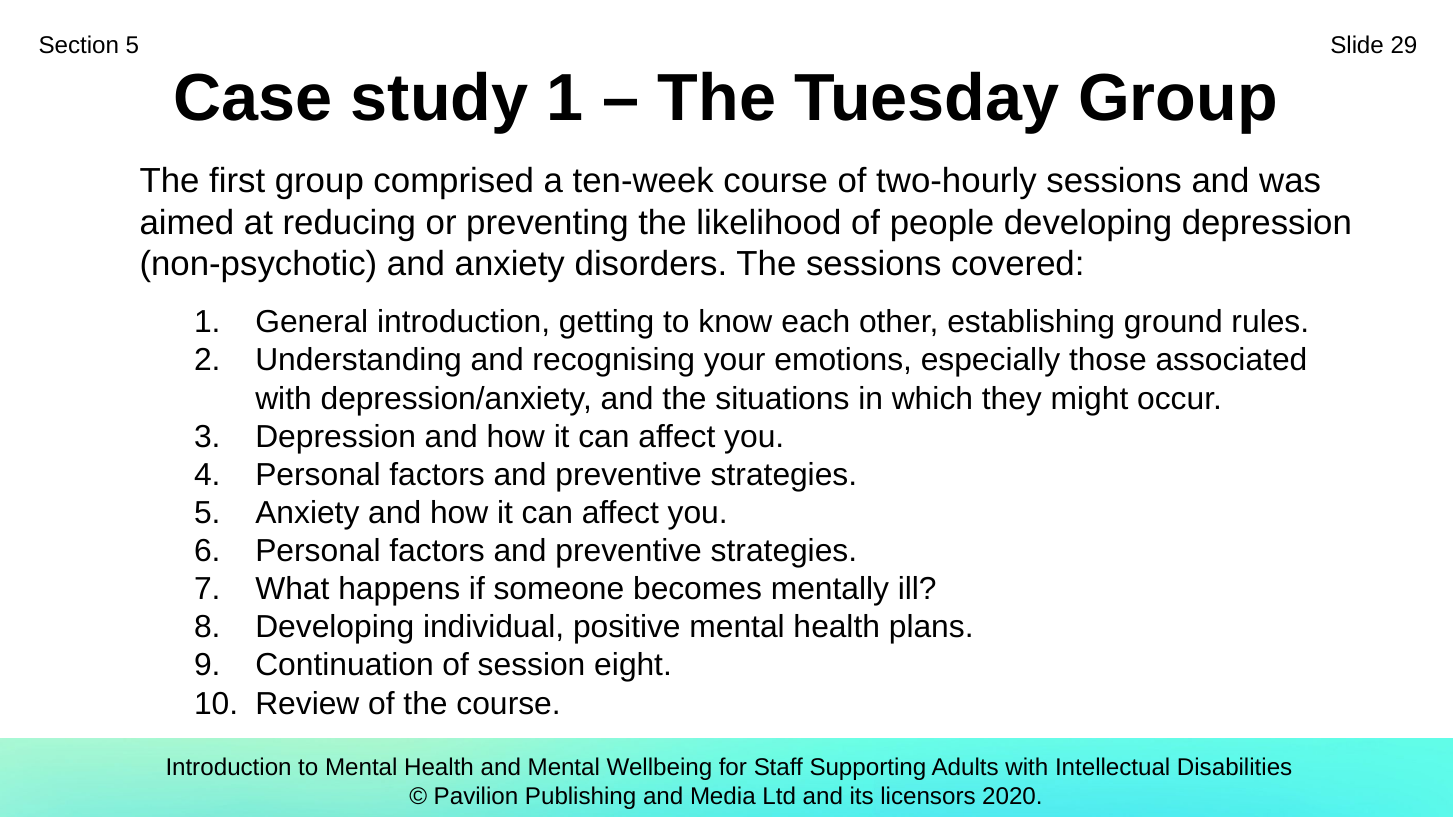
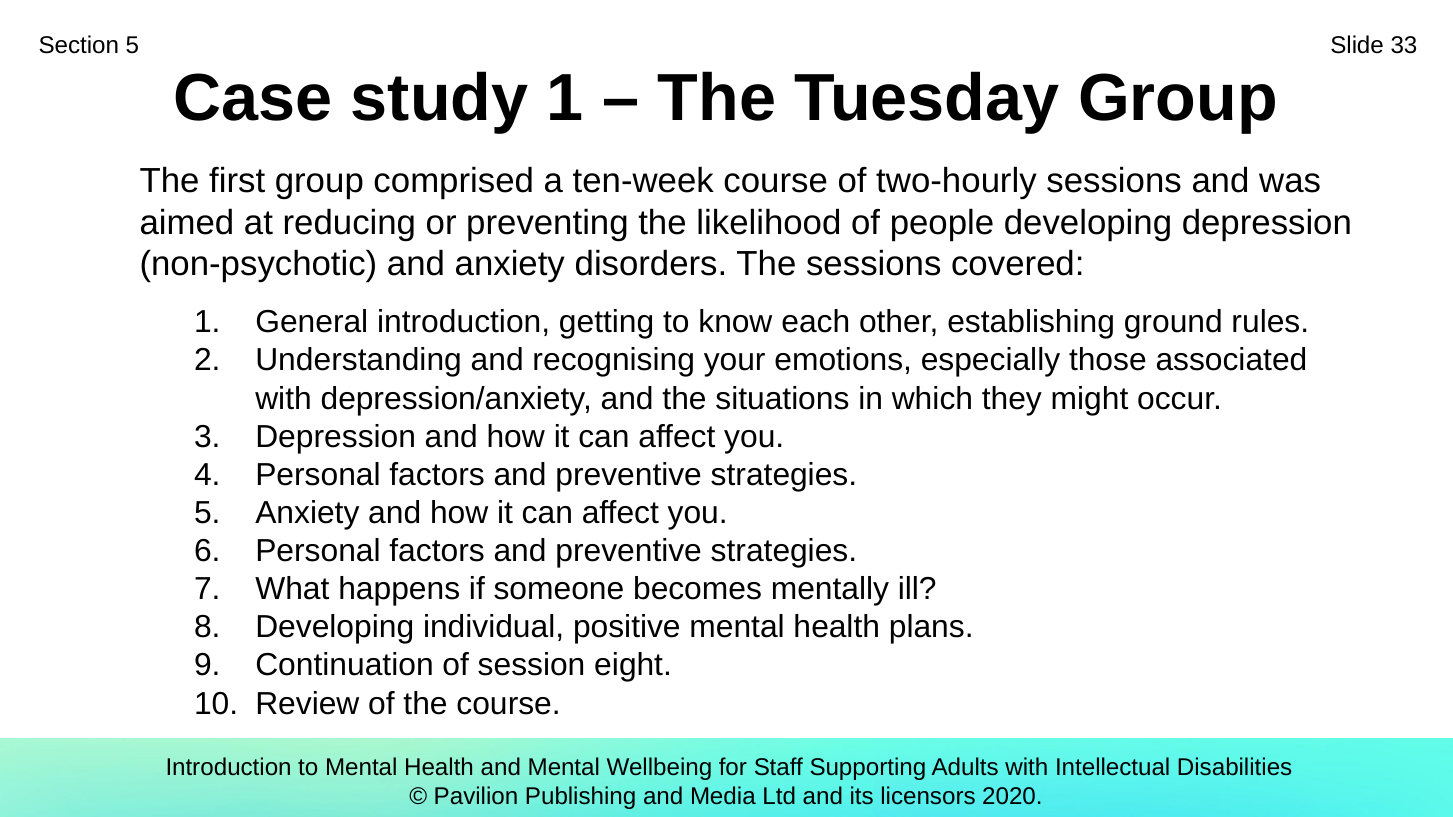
29: 29 -> 33
